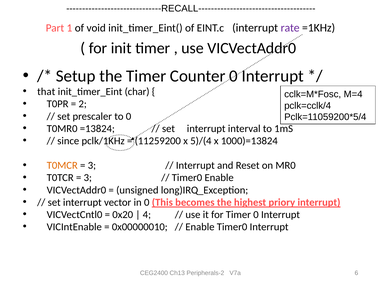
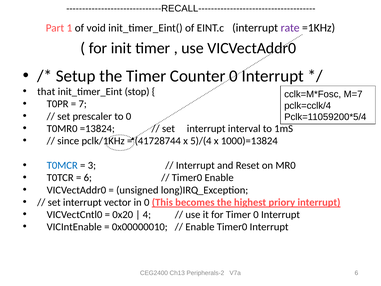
char: char -> stop
M=4: M=4 -> M=7
2: 2 -> 7
11259200: 11259200 -> 41728744
T0MCR colour: orange -> blue
3 at (88, 178): 3 -> 6
